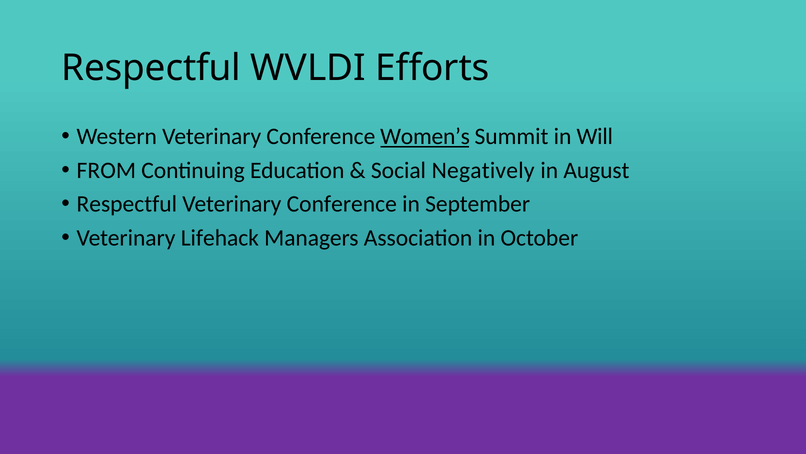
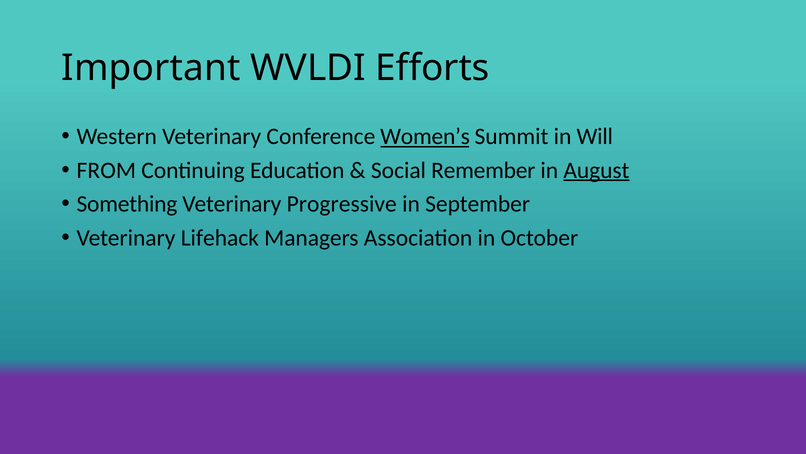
Respectful at (151, 68): Respectful -> Important
Negatively: Negatively -> Remember
August underline: none -> present
Respectful at (127, 204): Respectful -> Something
Conference at (342, 204): Conference -> Progressive
